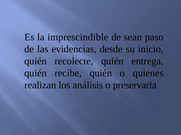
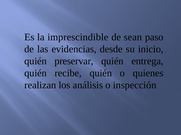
recolecte: recolecte -> preservar
preservarla: preservarla -> inspección
